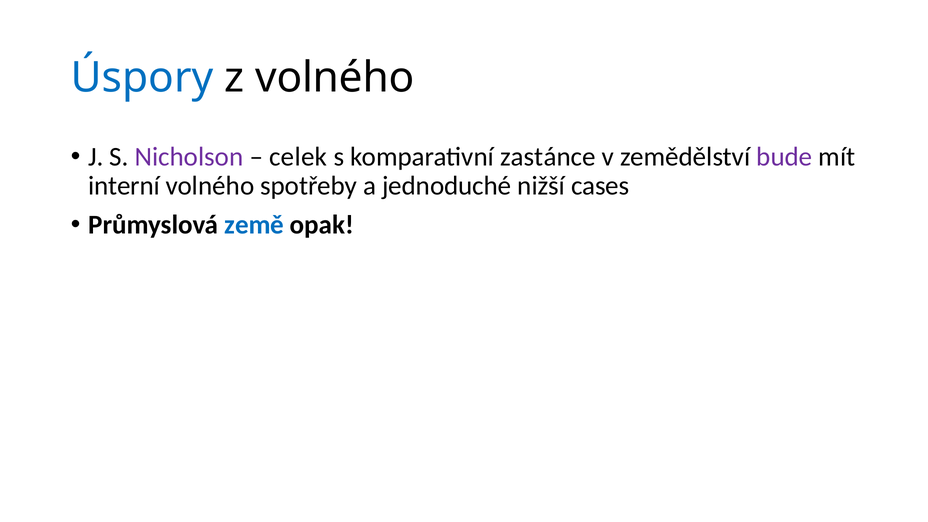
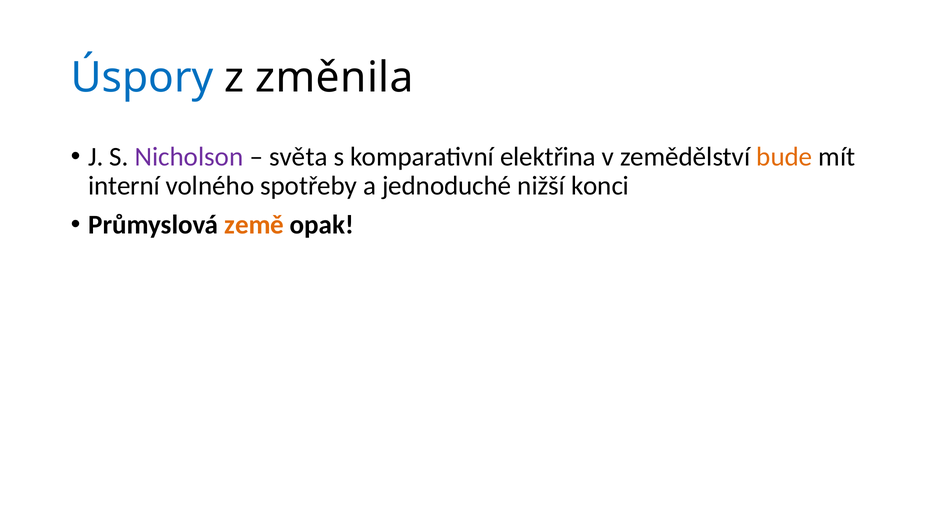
z volného: volného -> změnila
celek: celek -> světa
zastánce: zastánce -> elektřina
bude colour: purple -> orange
cases: cases -> konci
země colour: blue -> orange
